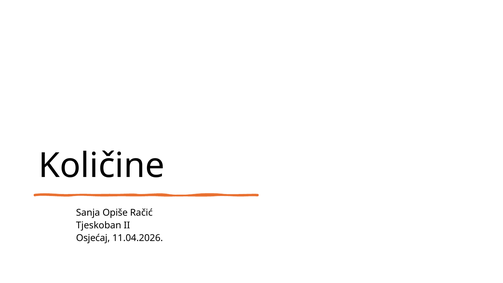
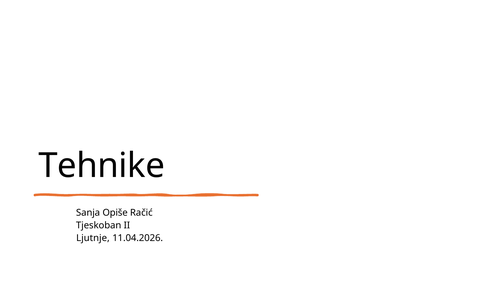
Količine: Količine -> Tehnike
Osjećaj: Osjećaj -> Ljutnje
